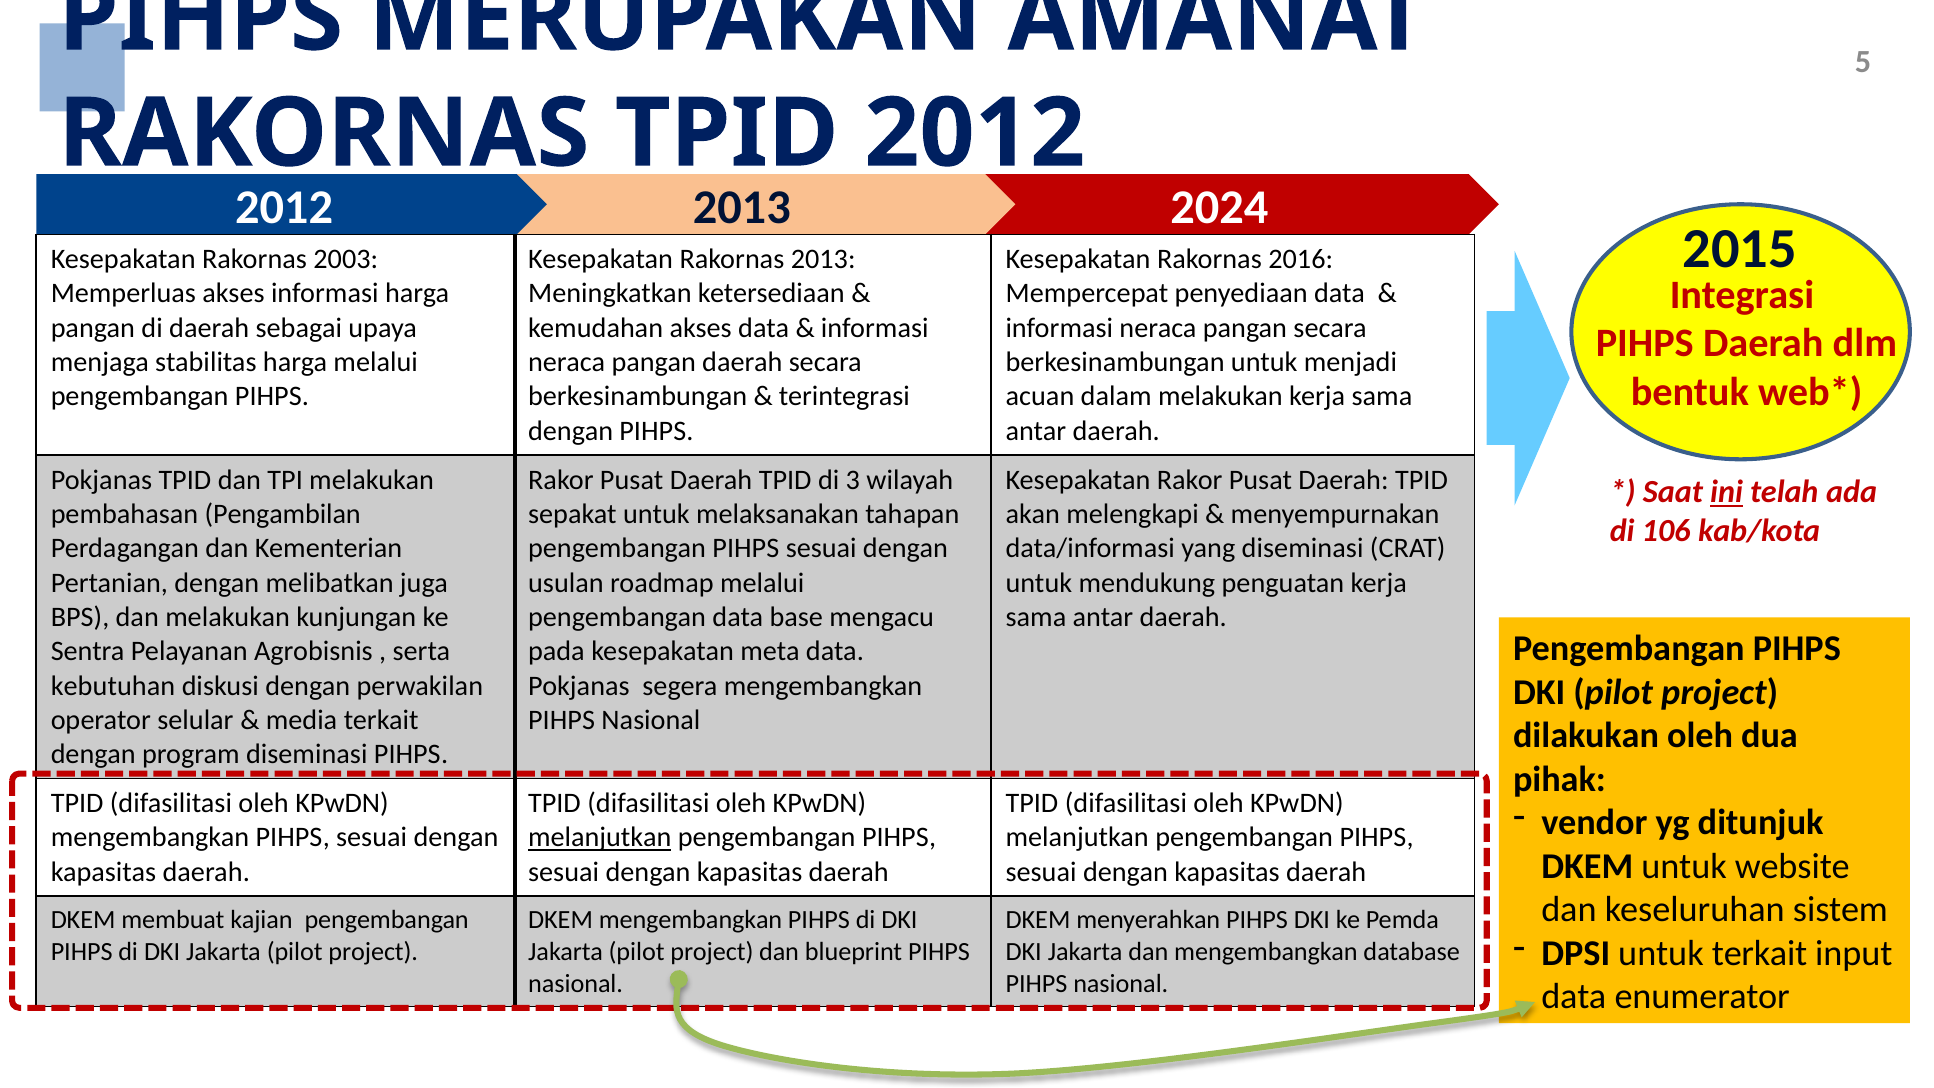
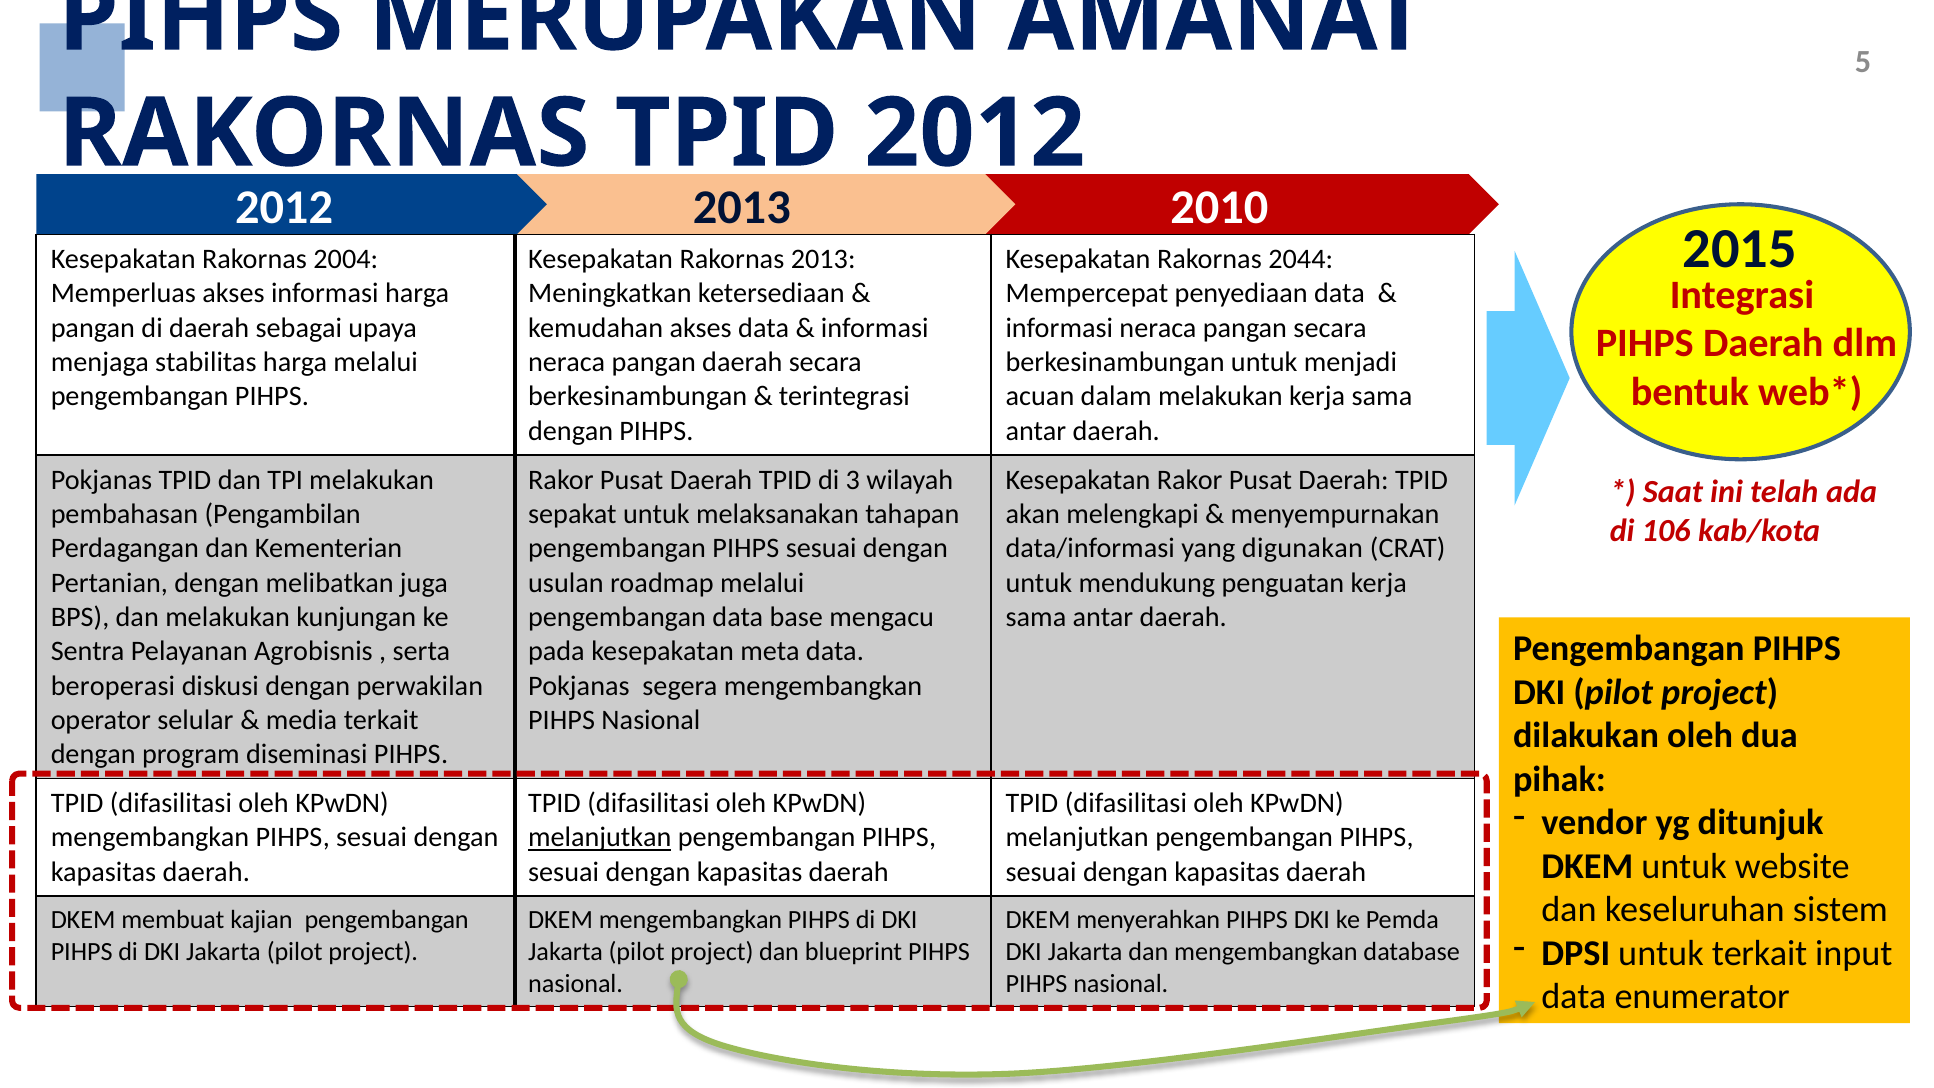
2024: 2024 -> 2010
2003: 2003 -> 2004
2016: 2016 -> 2044
ini underline: present -> none
yang diseminasi: diseminasi -> digunakan
kebutuhan: kebutuhan -> beroperasi
